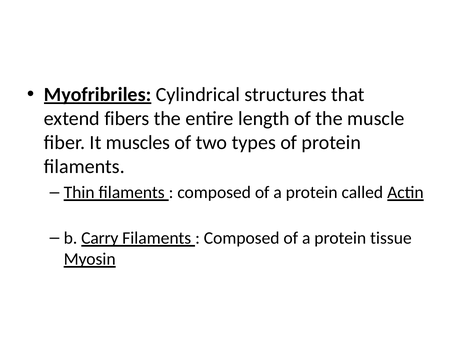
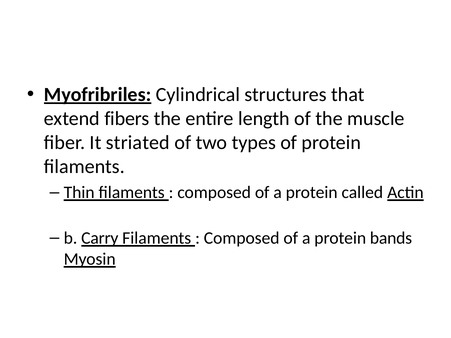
muscles: muscles -> striated
tissue: tissue -> bands
